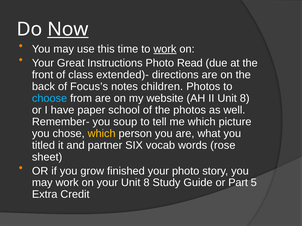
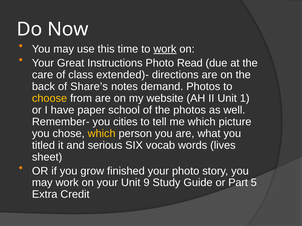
Now underline: present -> none
front: front -> care
Focus’s: Focus’s -> Share’s
children: children -> demand
choose colour: light blue -> yellow
II Unit 8: 8 -> 1
soup: soup -> cities
partner: partner -> serious
rose: rose -> lives
your Unit 8: 8 -> 9
